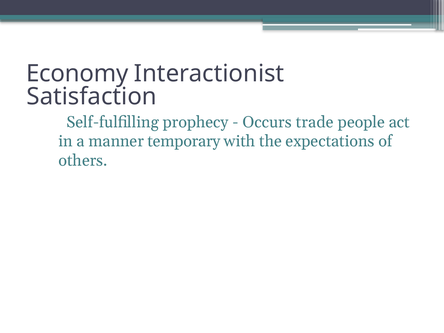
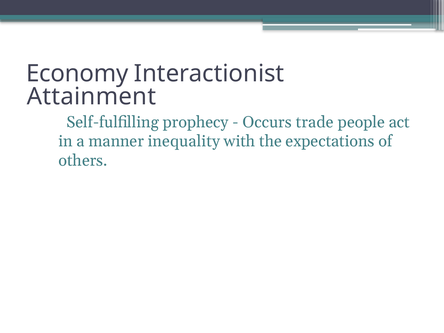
Satisfaction: Satisfaction -> Attainment
temporary: temporary -> inequality
